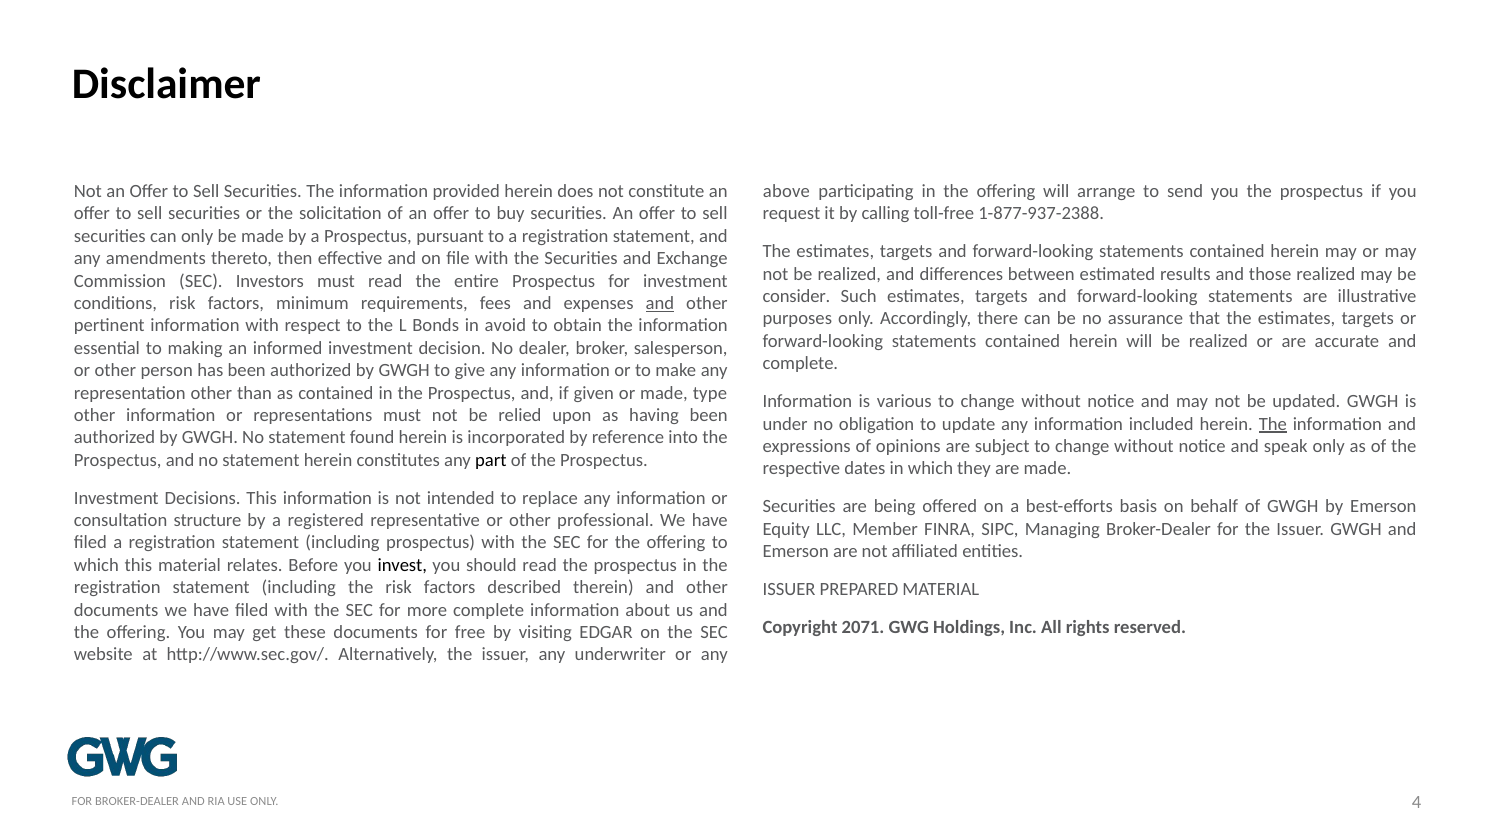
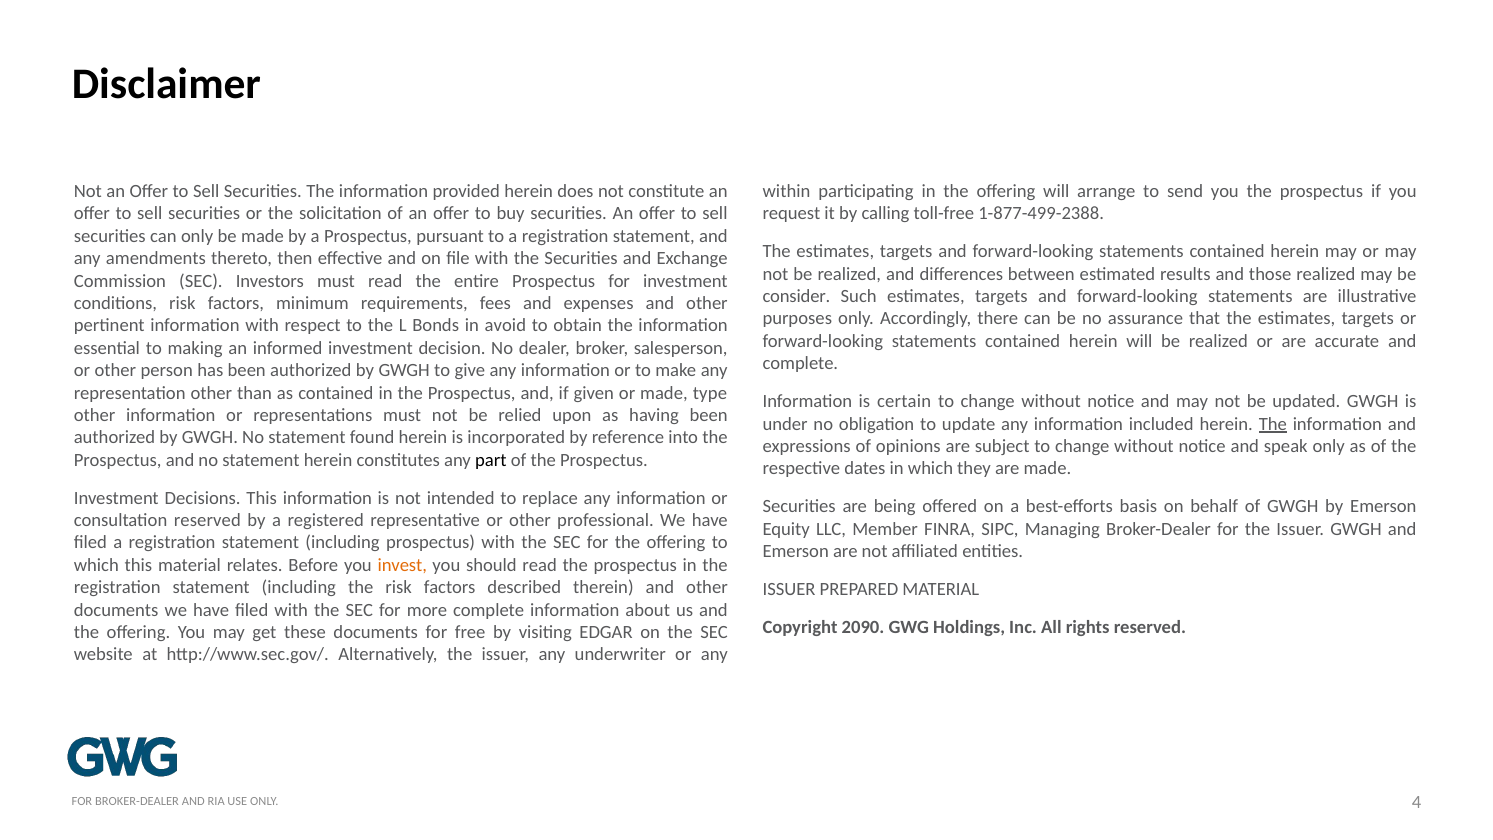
above: above -> within
1-877-937-2388: 1-877-937-2388 -> 1-877-499-2388
and at (660, 303) underline: present -> none
various: various -> certain
consultation structure: structure -> reserved
invest colour: black -> orange
2071: 2071 -> 2090
